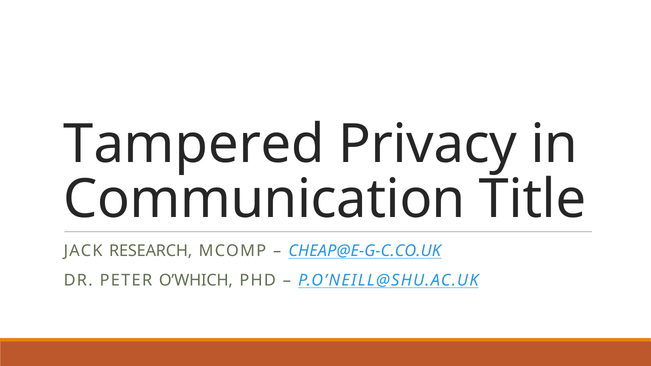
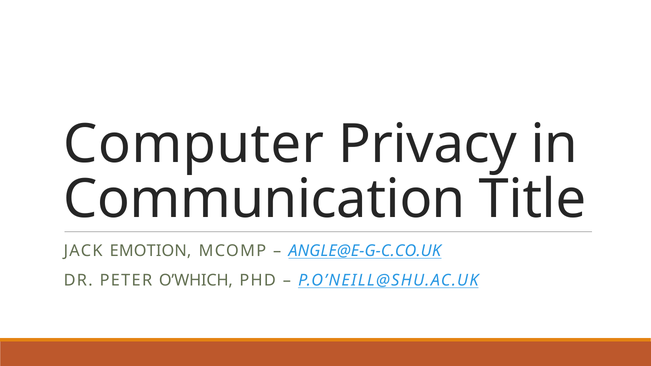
Tampered: Tampered -> Computer
RESEARCH: RESEARCH -> EMOTION
CHEAP@E-G-C.CO.UK: CHEAP@E-G-C.CO.UK -> ANGLE@E-G-C.CO.UK
